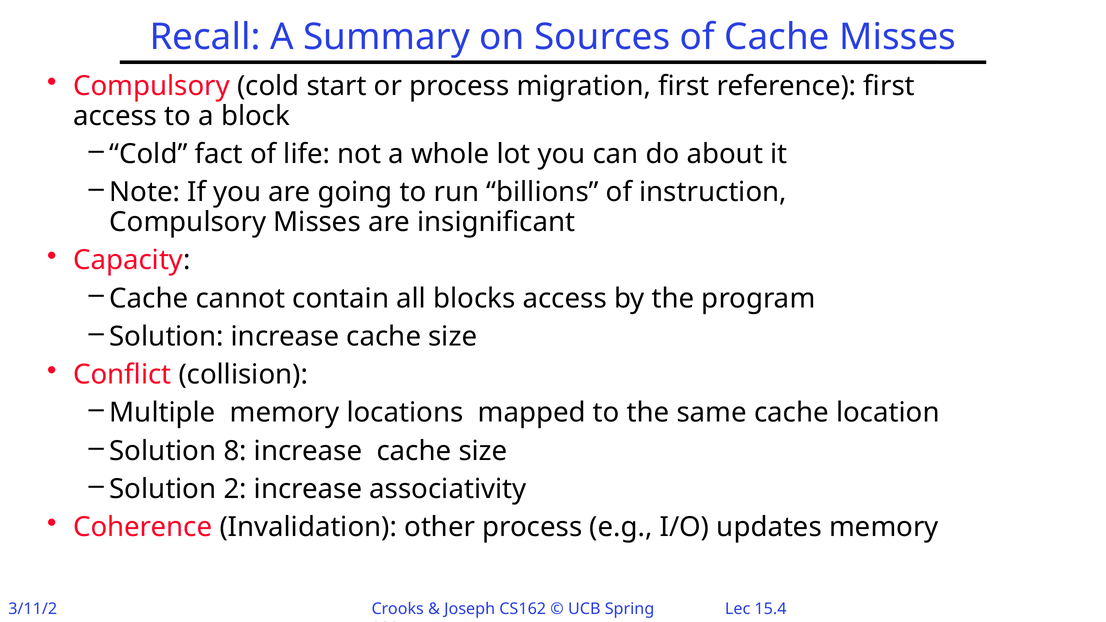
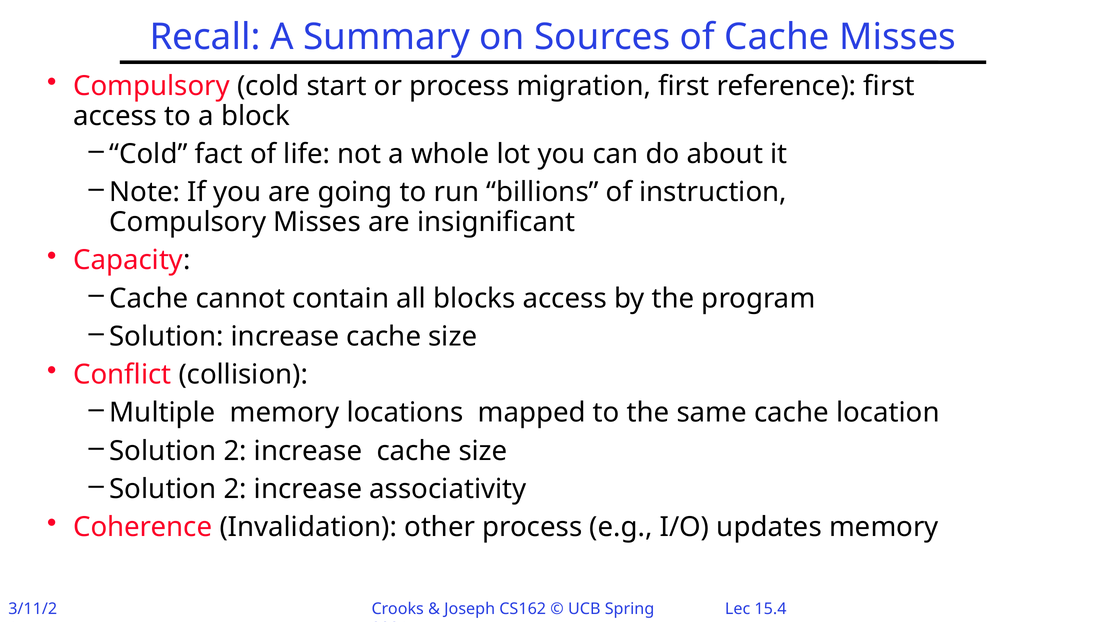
8 at (235, 451): 8 -> 2
